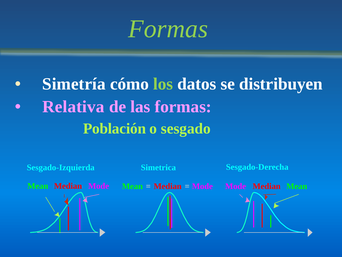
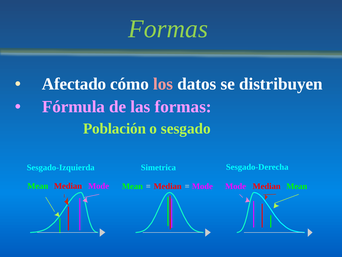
Simetría: Simetría -> Afectado
los colour: light green -> pink
Relativa: Relativa -> Fórmula
